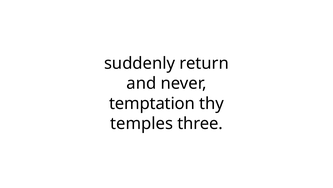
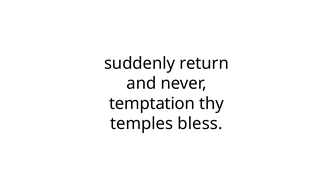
three: three -> bless
